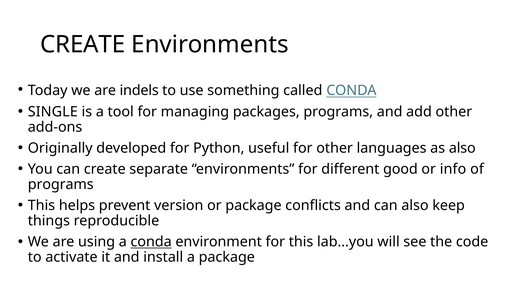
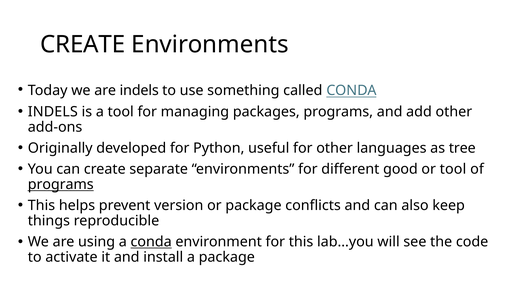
SINGLE at (53, 112): SINGLE -> INDELS
as also: also -> tree
or info: info -> tool
programs at (61, 185) underline: none -> present
